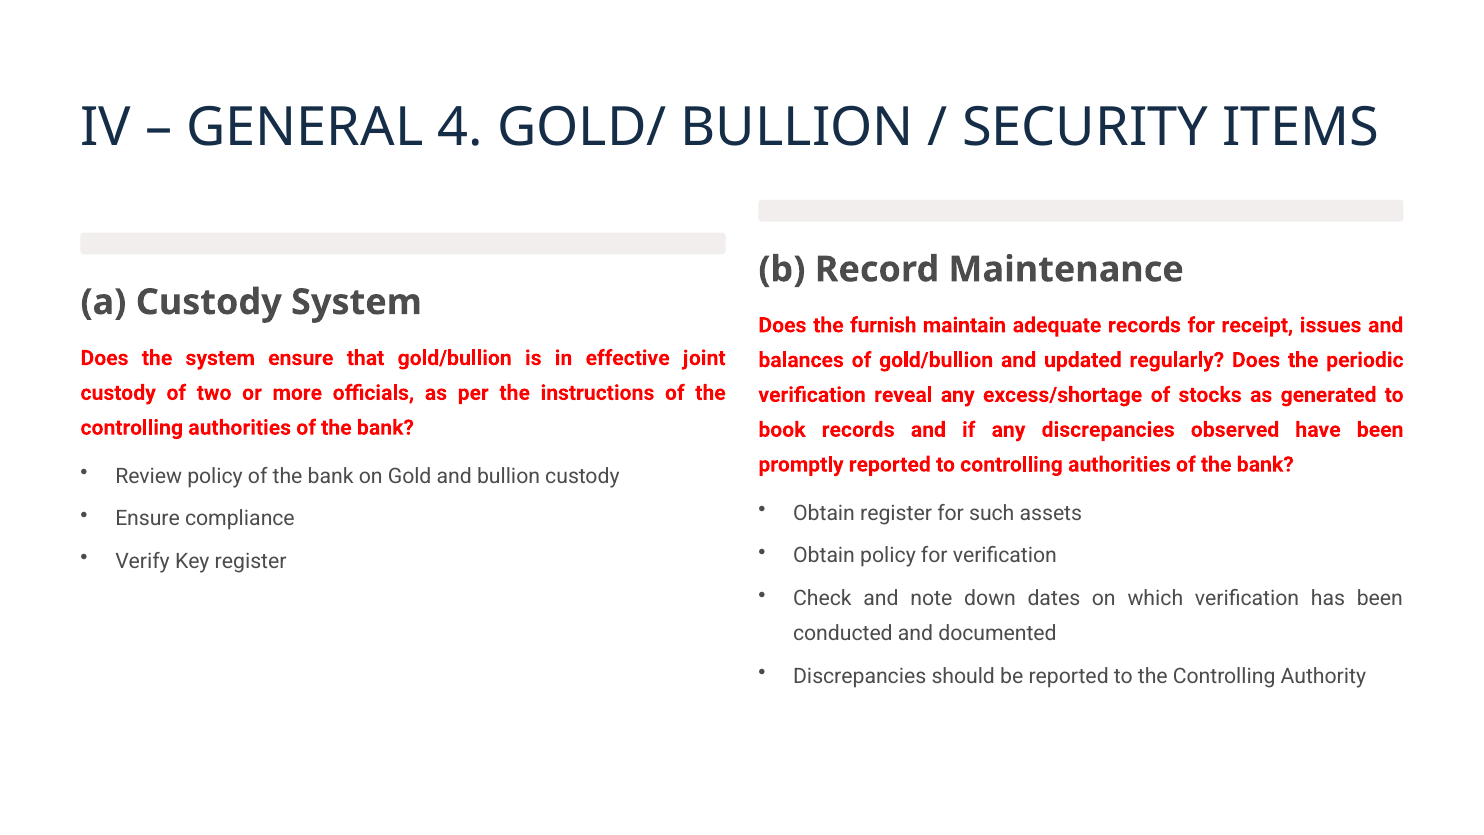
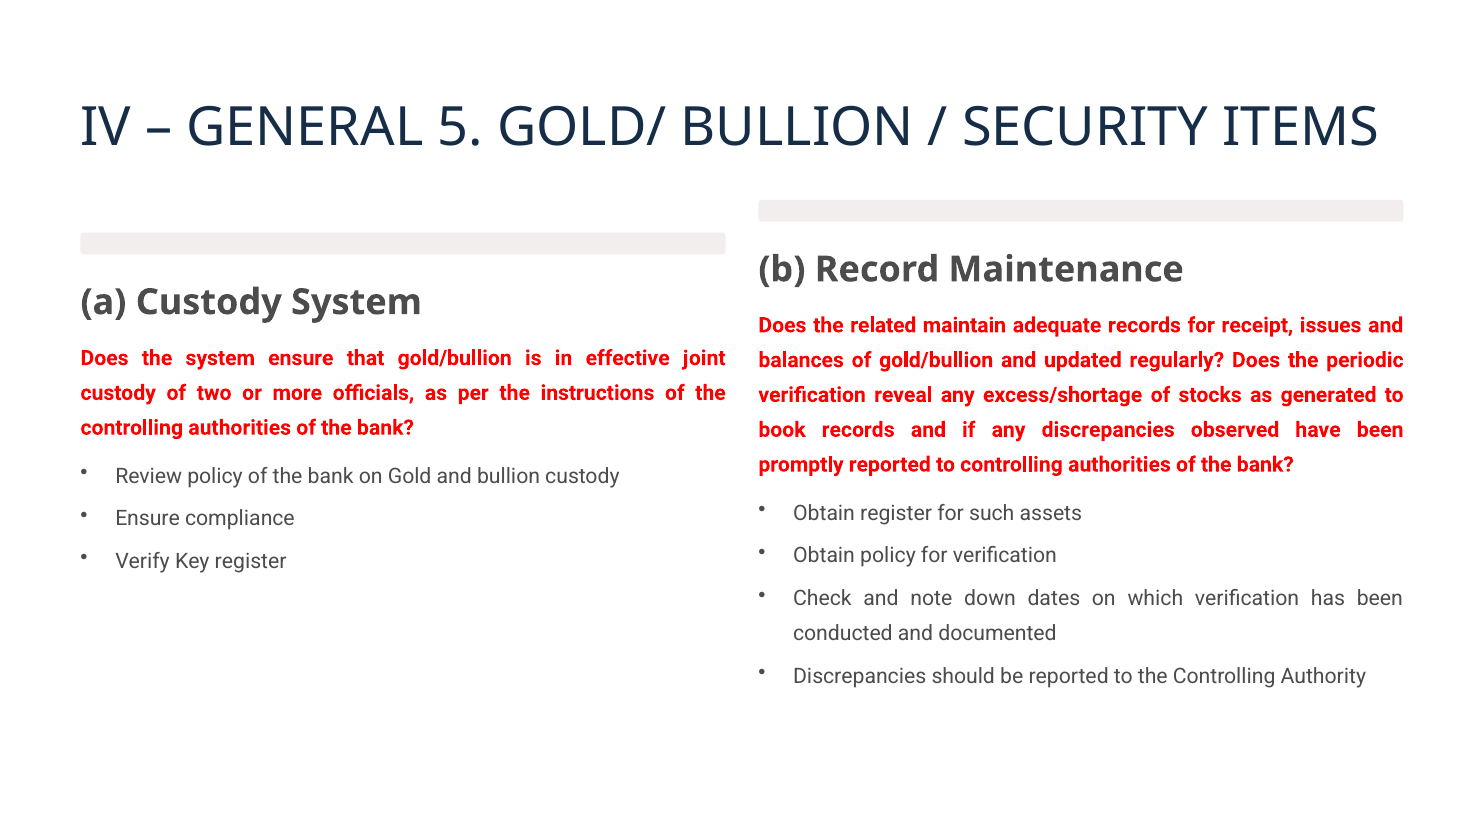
4: 4 -> 5
furnish: furnish -> related
